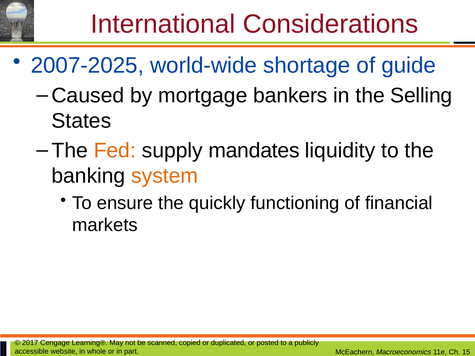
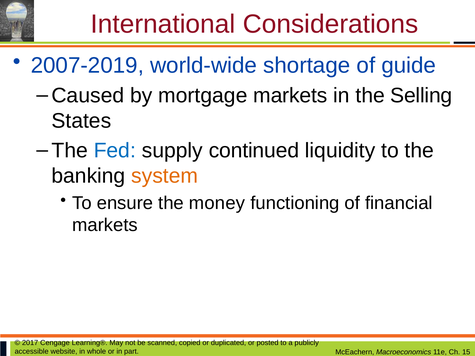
2007-2025: 2007-2025 -> 2007-2019
mortgage bankers: bankers -> markets
Fed colour: orange -> blue
mandates: mandates -> continued
quickly: quickly -> money
